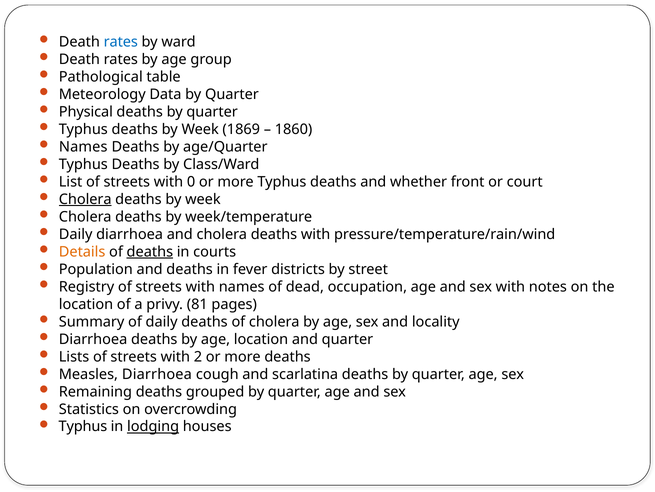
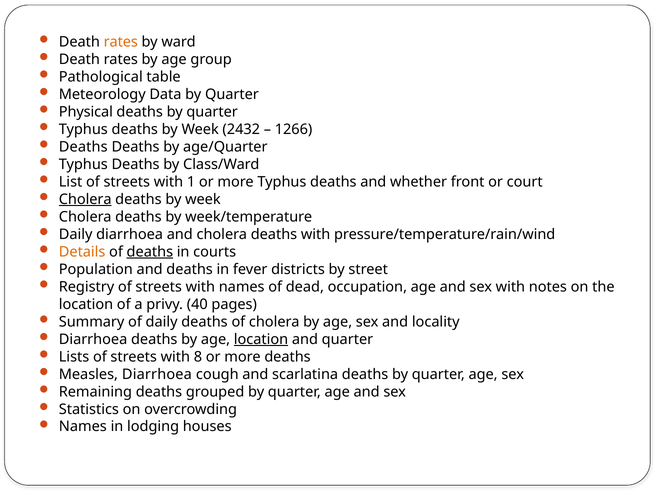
rates at (121, 42) colour: blue -> orange
1869: 1869 -> 2432
1860: 1860 -> 1266
Names at (83, 147): Names -> Deaths
0: 0 -> 1
81: 81 -> 40
location at (261, 339) underline: none -> present
2: 2 -> 8
Typhus at (83, 426): Typhus -> Names
lodging underline: present -> none
